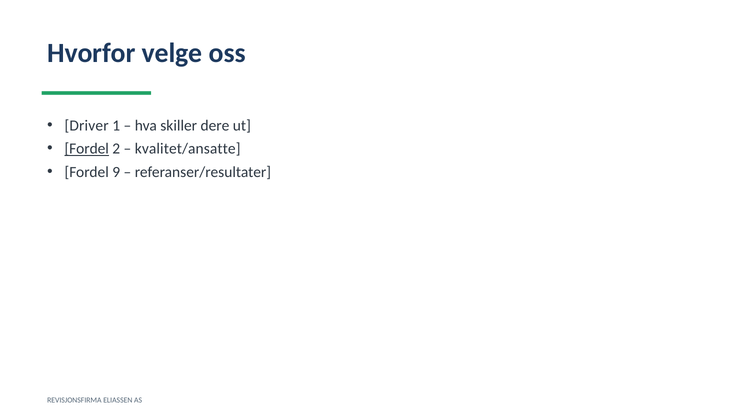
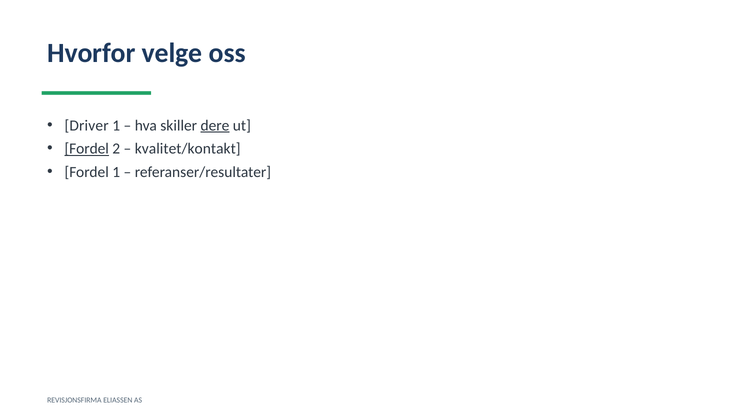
dere underline: none -> present
kvalitet/ansatte: kvalitet/ansatte -> kvalitet/kontakt
Fordel 9: 9 -> 1
